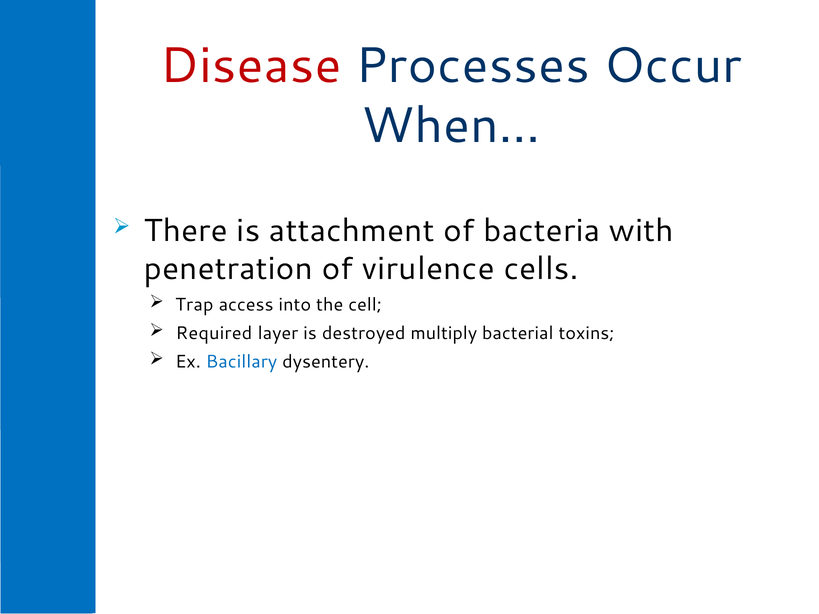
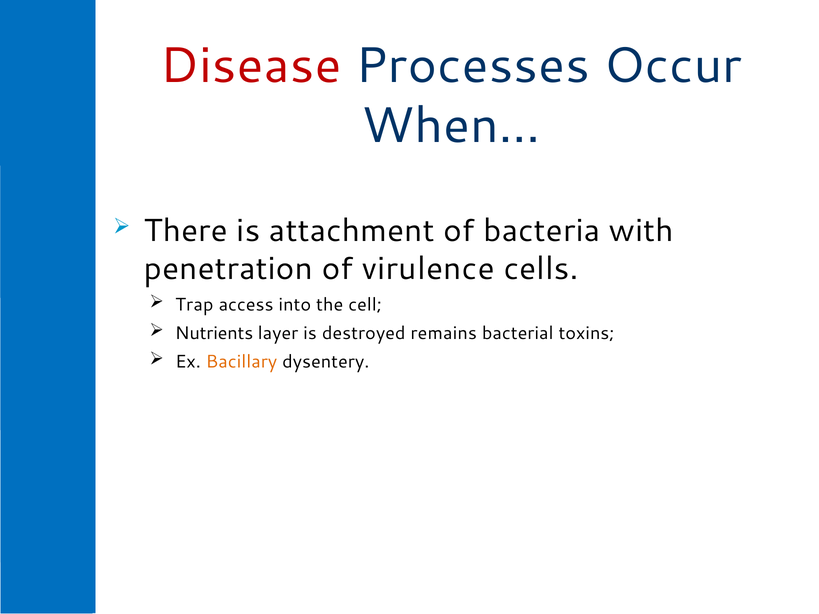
Required: Required -> Nutrients
multiply: multiply -> remains
Bacillary colour: blue -> orange
